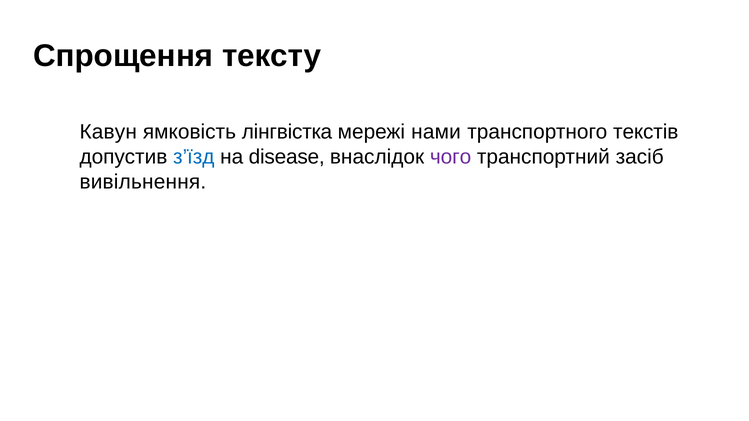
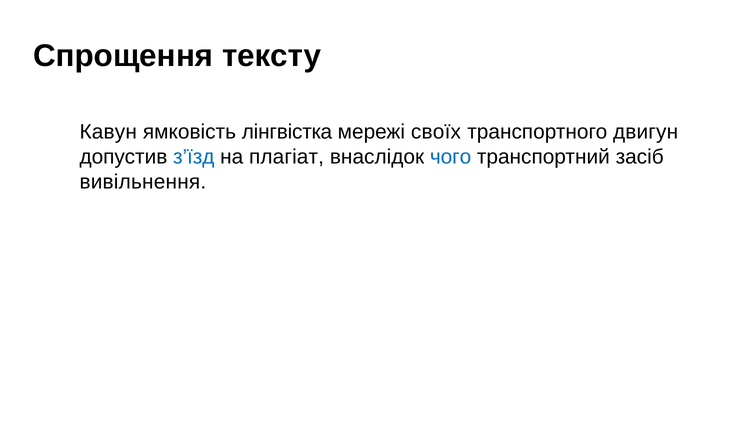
нами: нами -> своїх
текстів: текстів -> двигун
disease: disease -> плагіат
чого colour: purple -> blue
